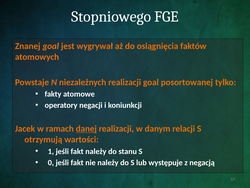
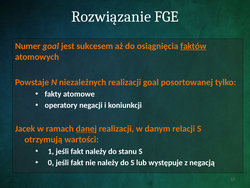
Stopniowego: Stopniowego -> Rozwiązanie
Znanej: Znanej -> Numer
wygrywał: wygrywał -> sukcesem
faktów underline: none -> present
